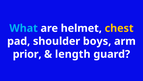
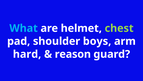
chest colour: yellow -> light green
prior: prior -> hard
length: length -> reason
